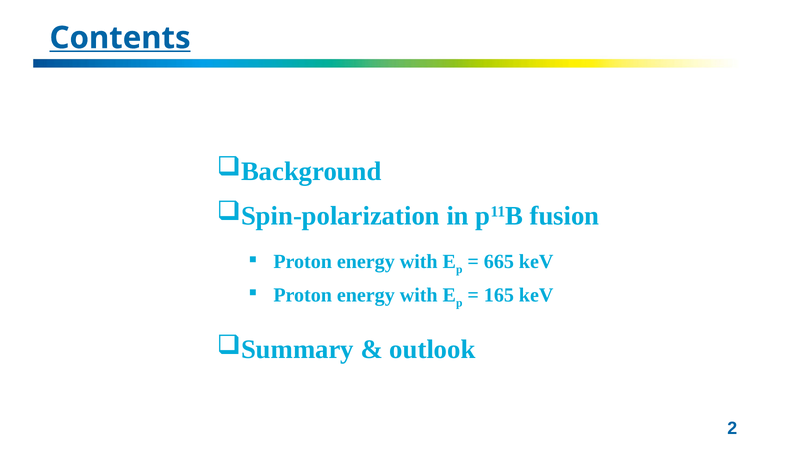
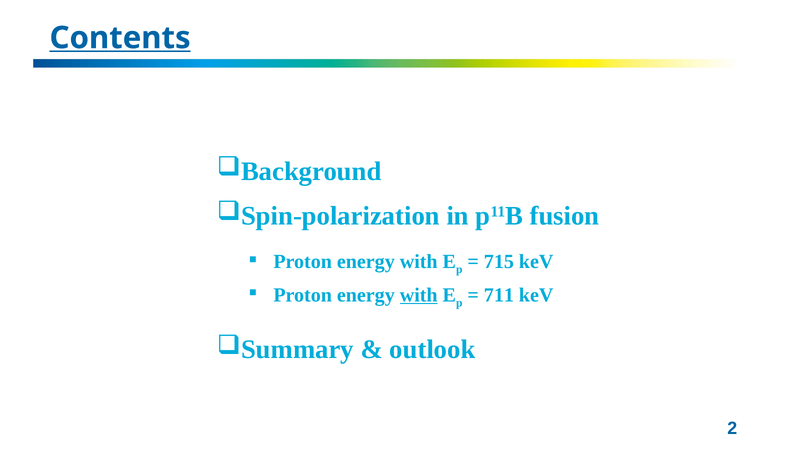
665: 665 -> 715
with at (419, 295) underline: none -> present
165: 165 -> 711
